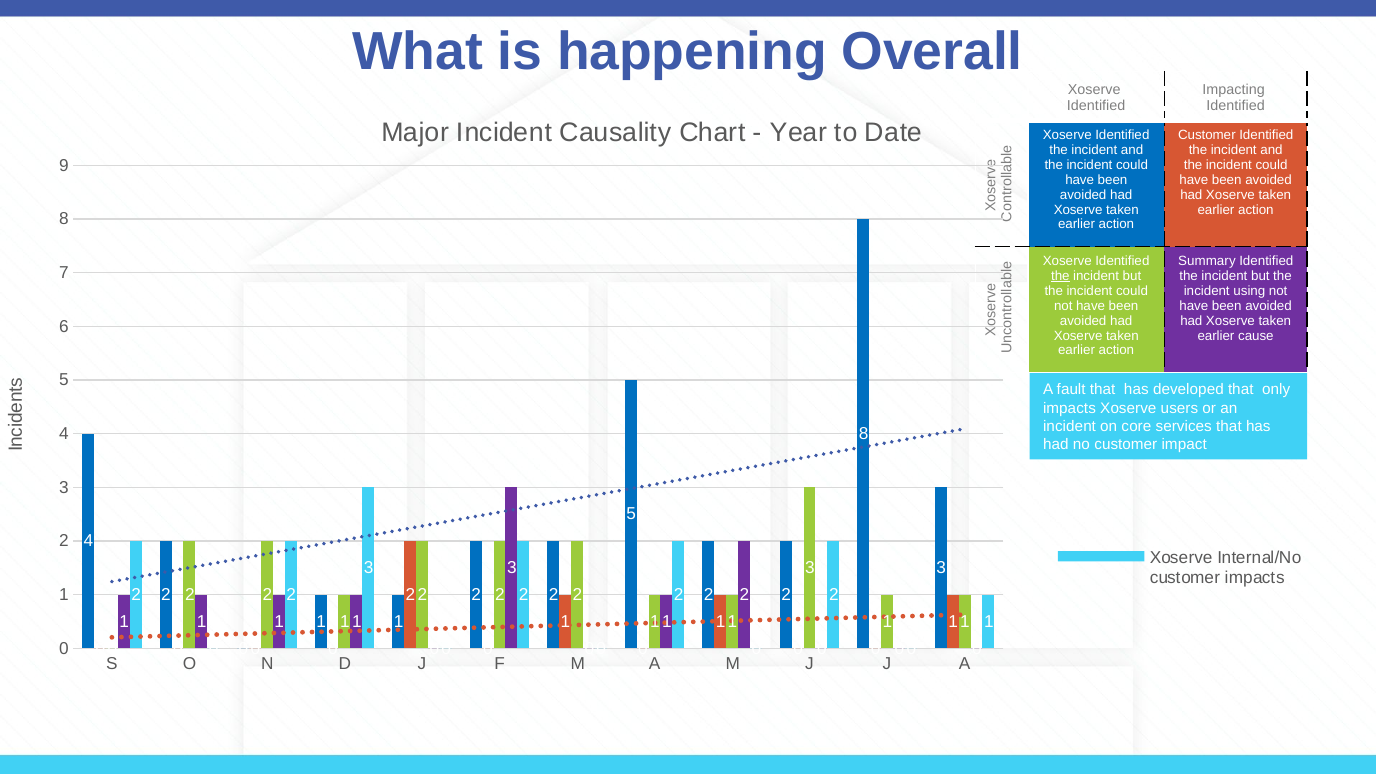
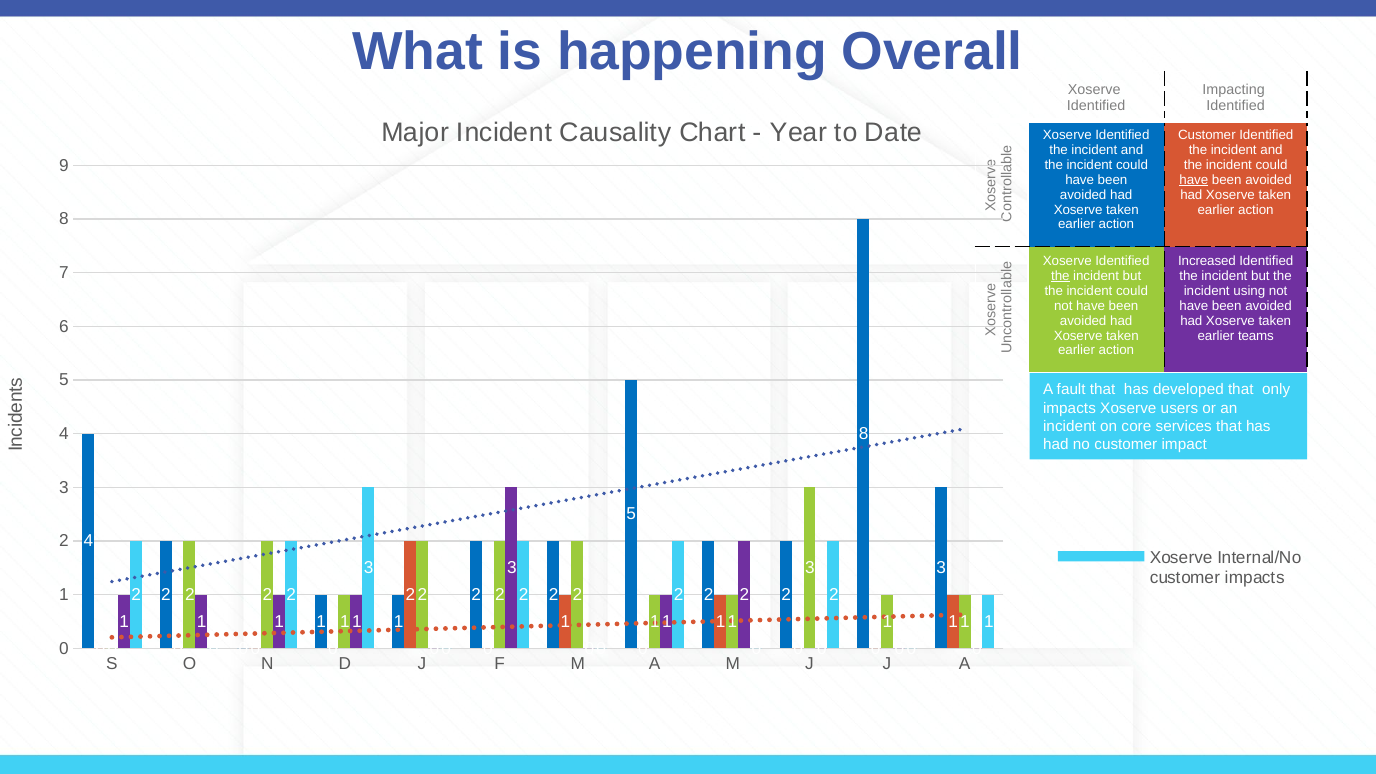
have at (1194, 180) underline: none -> present
Summary: Summary -> Increased
cause: cause -> teams
